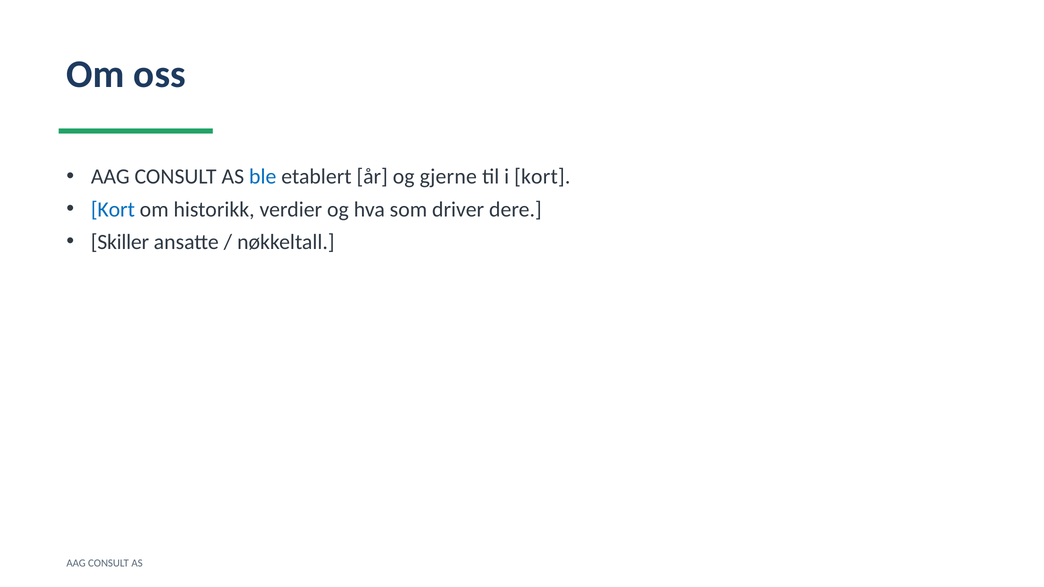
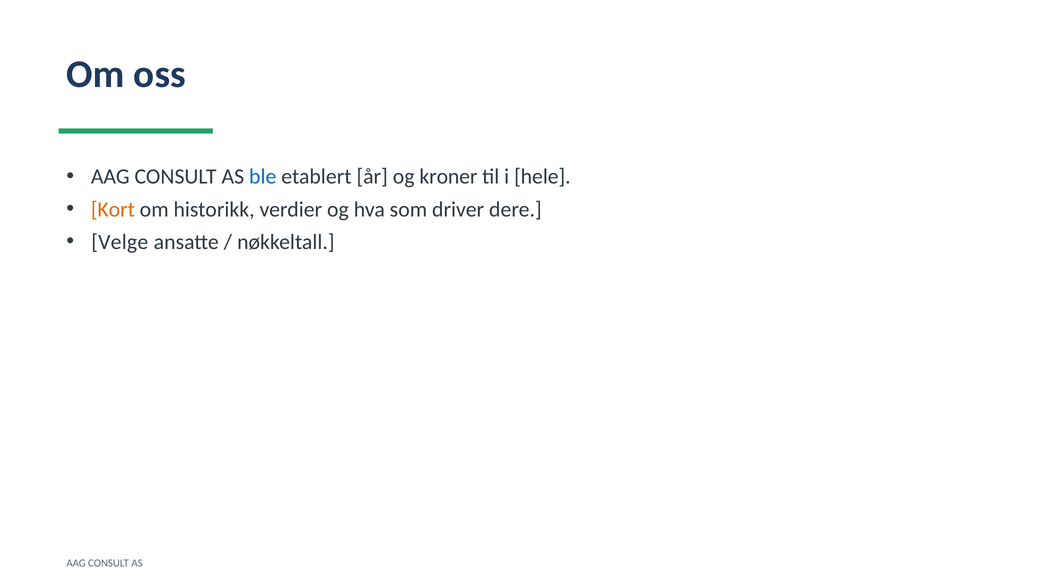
gjerne: gjerne -> kroner
i kort: kort -> hele
Kort at (113, 209) colour: blue -> orange
Skiller: Skiller -> Velge
